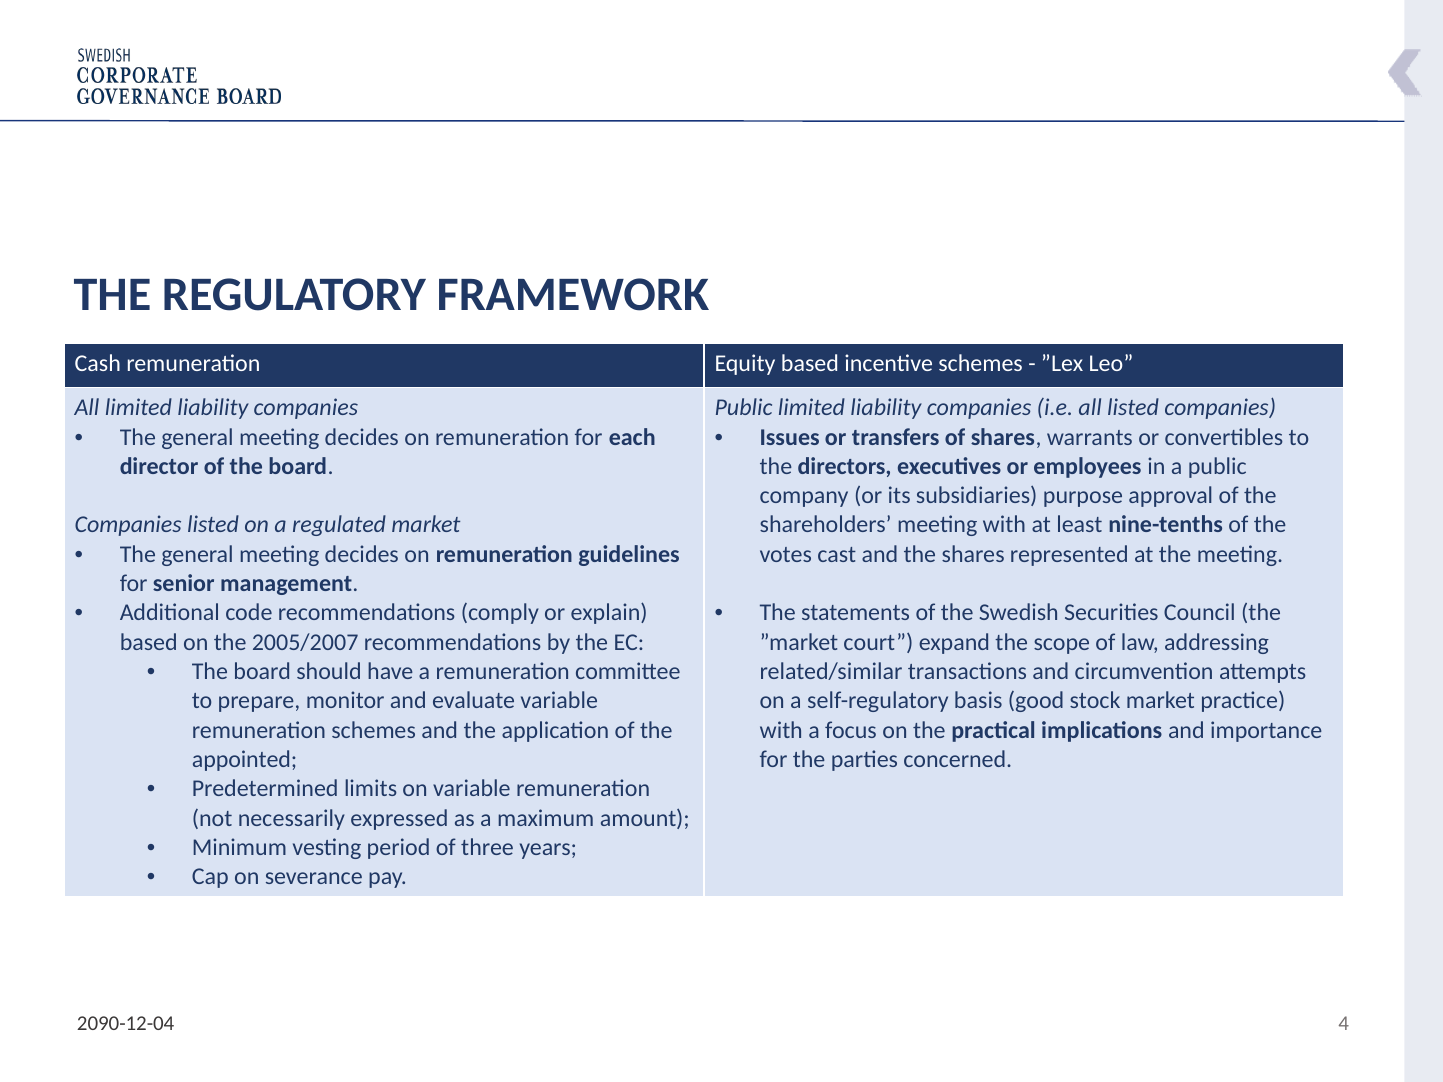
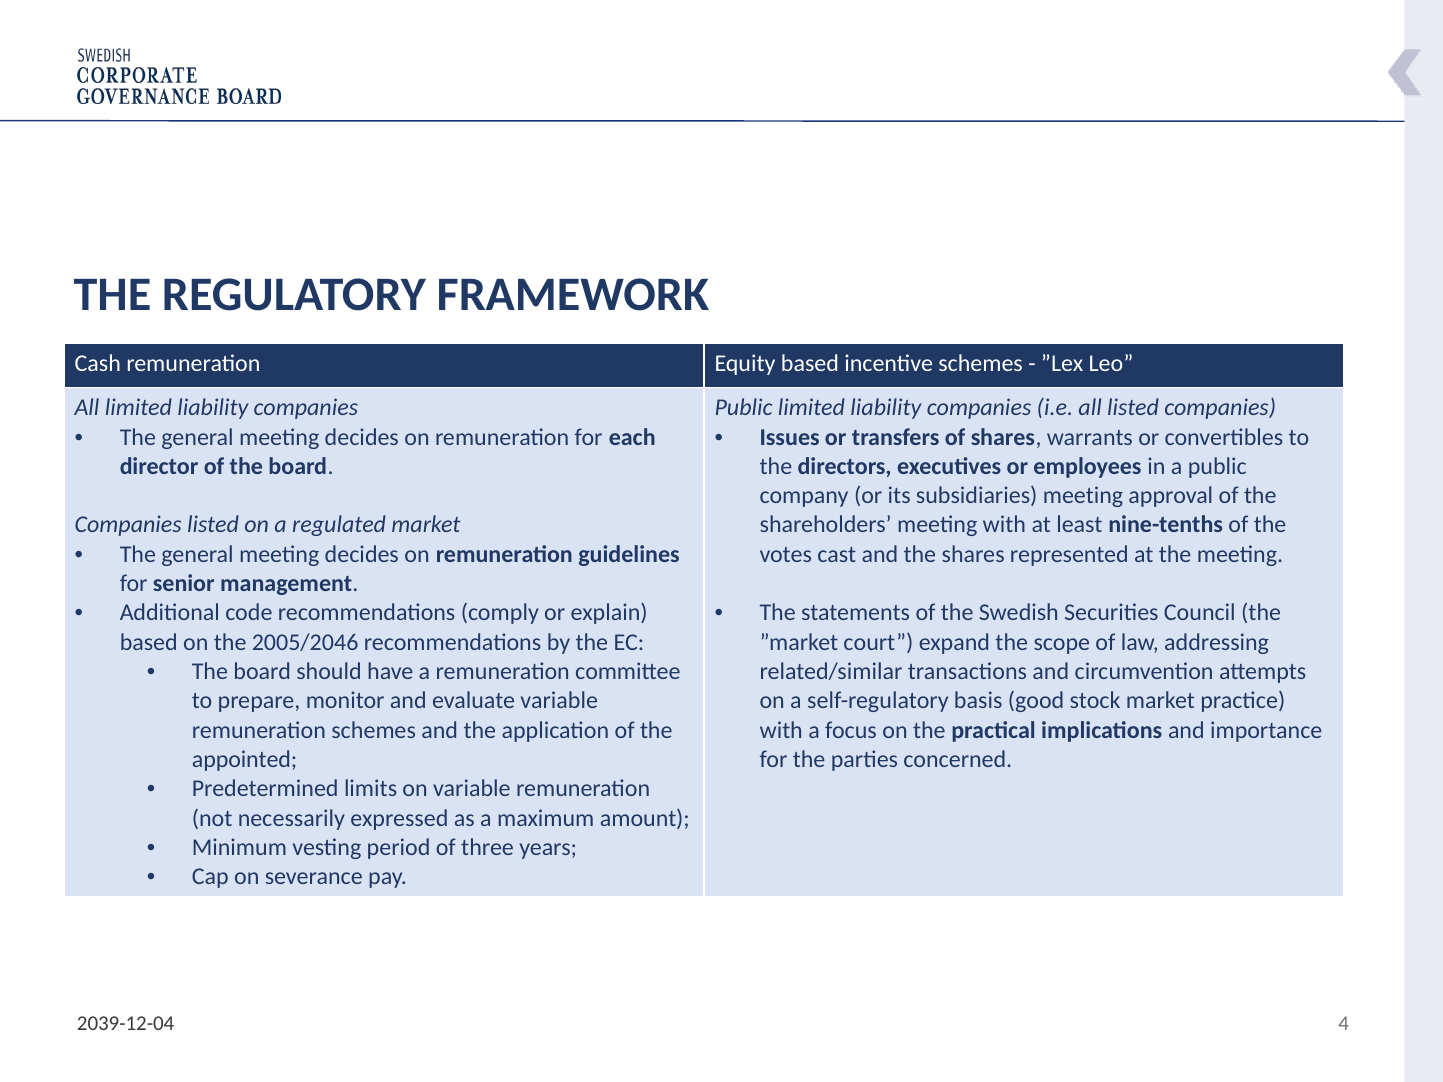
subsidiaries purpose: purpose -> meeting
2005/2007: 2005/2007 -> 2005/2046
2090-12-04: 2090-12-04 -> 2039-12-04
